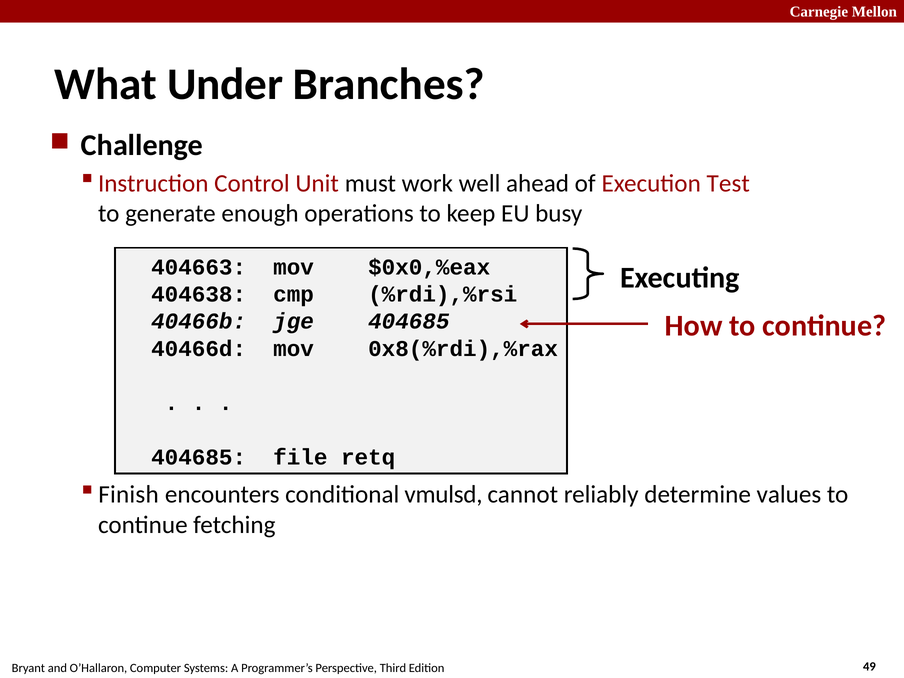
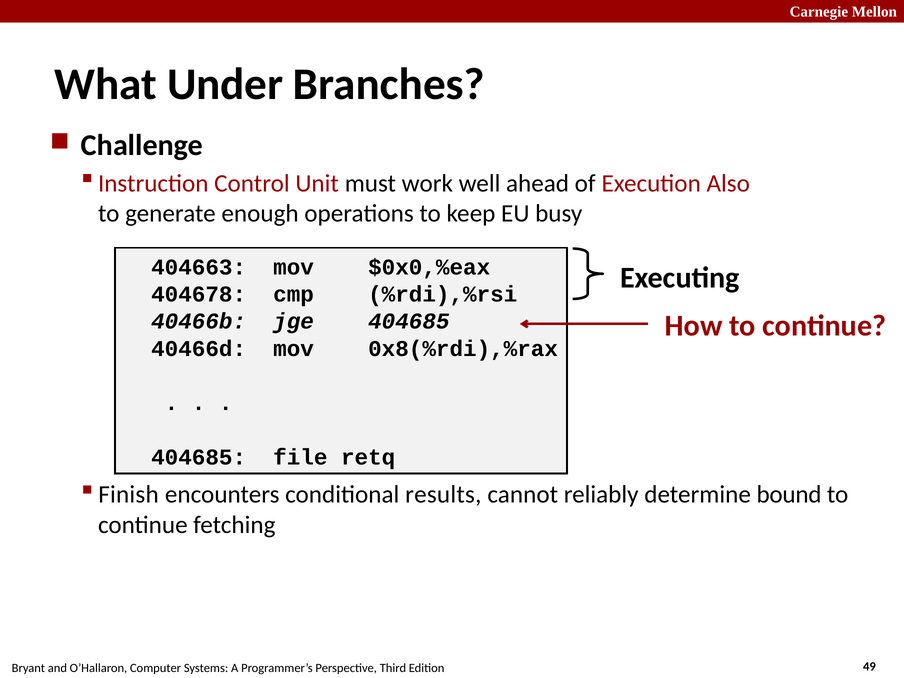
Test: Test -> Also
404638: 404638 -> 404678
vmulsd: vmulsd -> results
values: values -> bound
